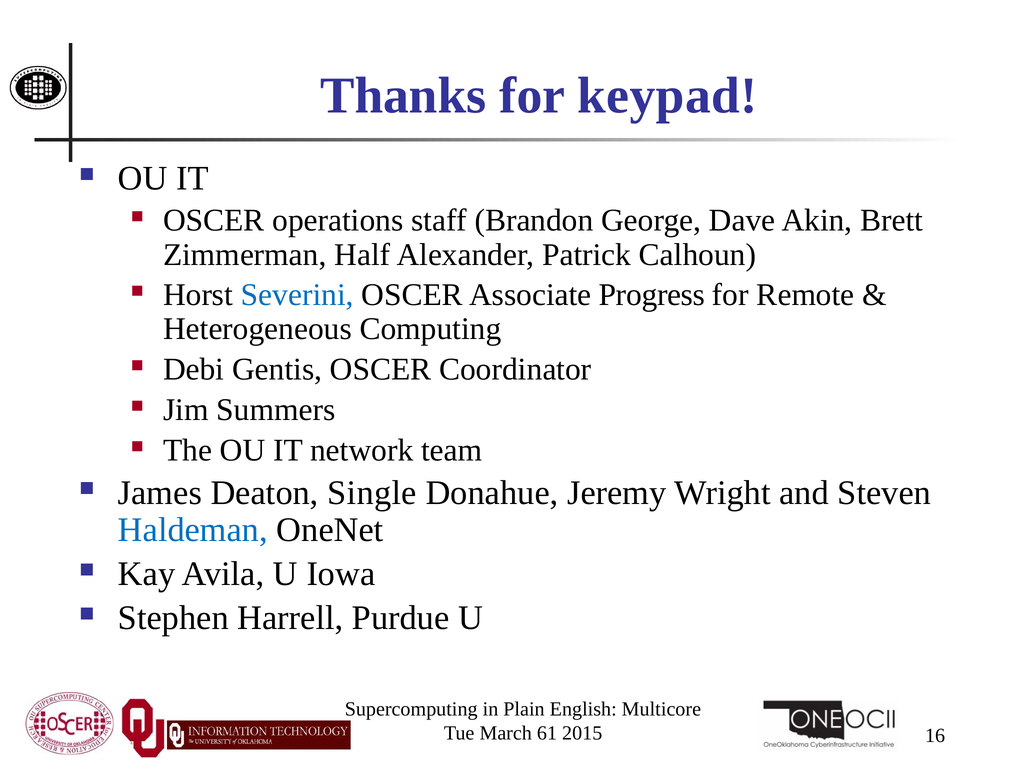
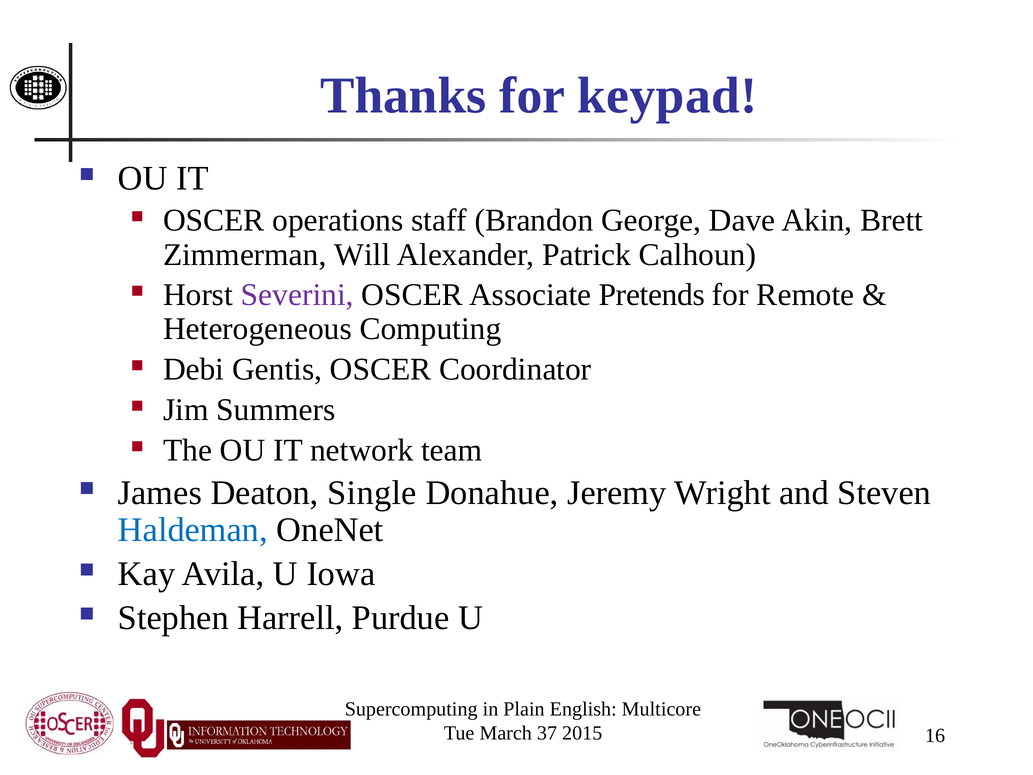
Half: Half -> Will
Severini colour: blue -> purple
Progress: Progress -> Pretends
61: 61 -> 37
